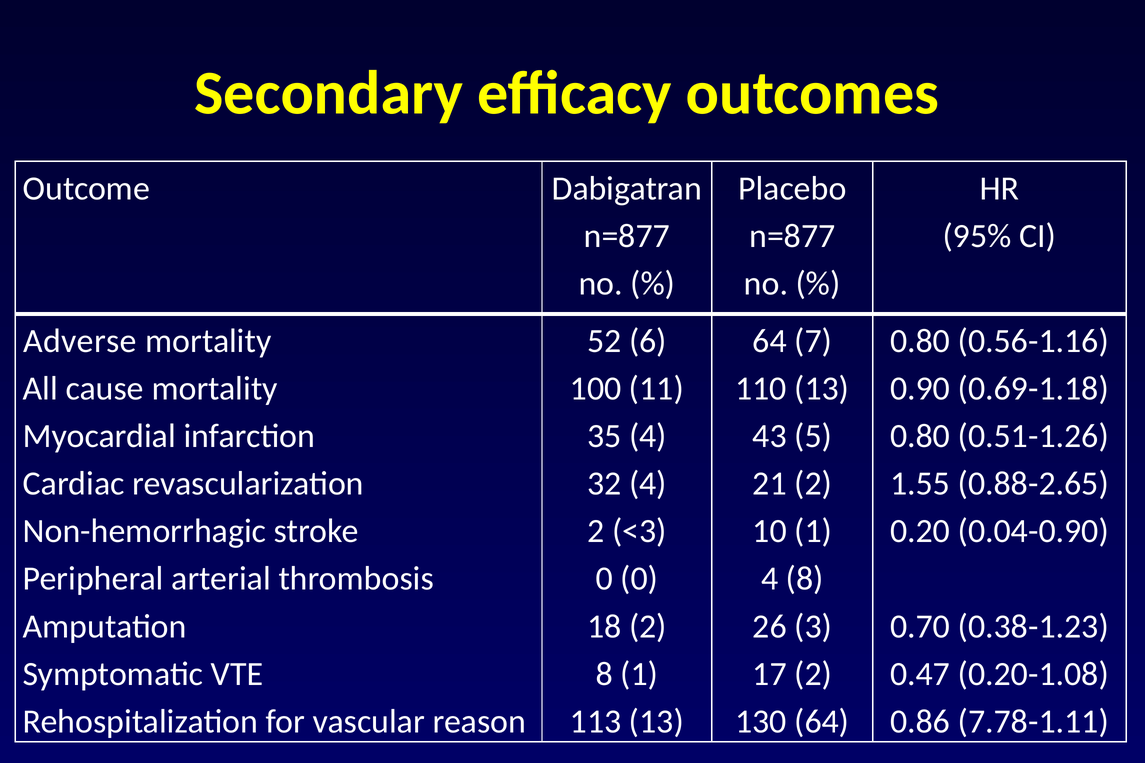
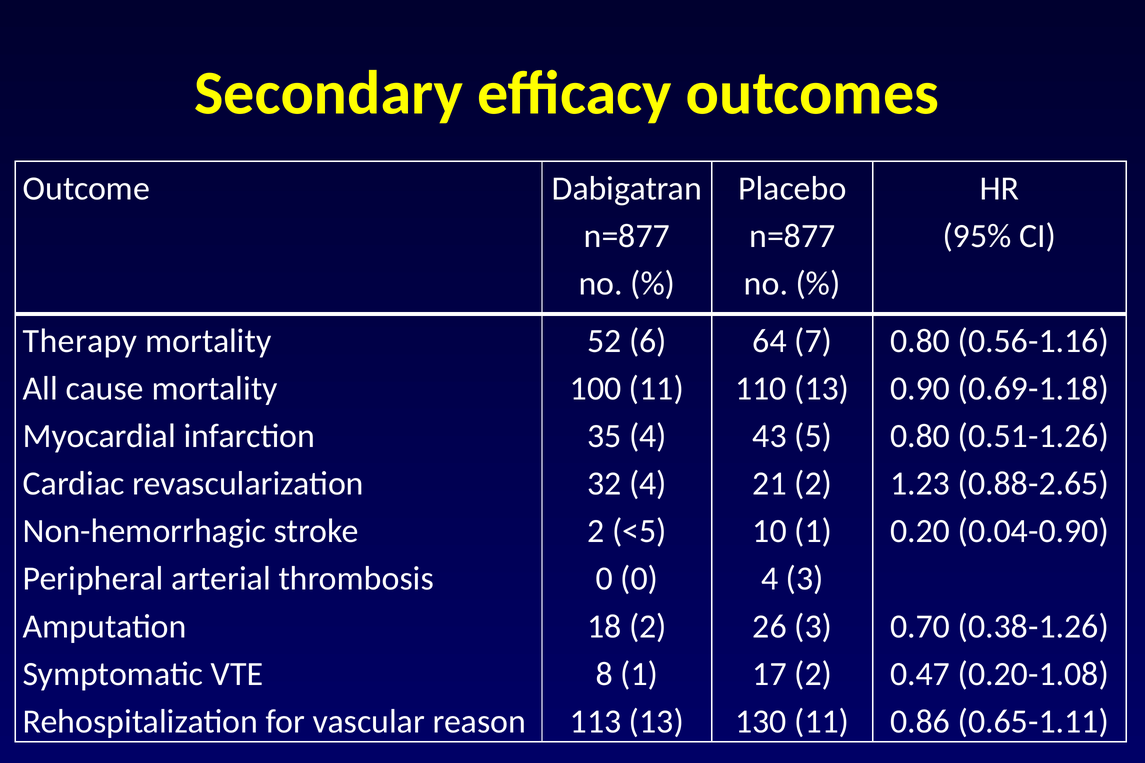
Adverse: Adverse -> Therapy
1.55: 1.55 -> 1.23
<3: <3 -> <5
4 8: 8 -> 3
0.38-1.23: 0.38-1.23 -> 0.38-1.26
130 64: 64 -> 11
7.78-1.11: 7.78-1.11 -> 0.65-1.11
